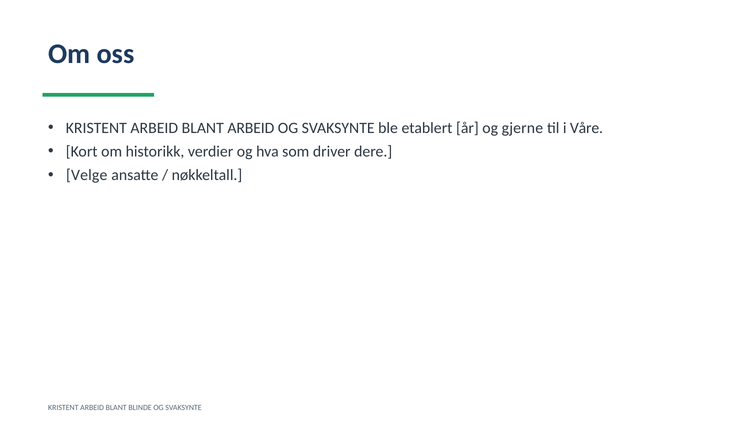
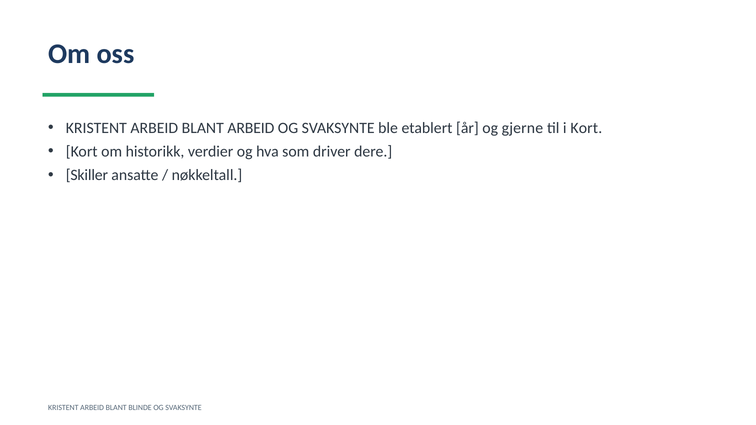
i Våre: Våre -> Kort
Velge: Velge -> Skiller
